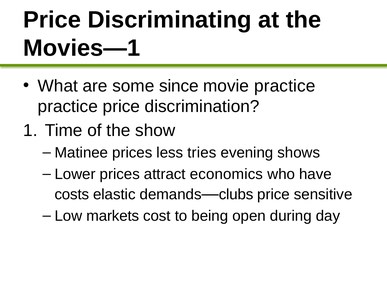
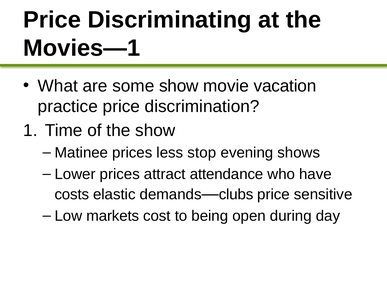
some since: since -> show
movie practice: practice -> vacation
tries: tries -> stop
economics: economics -> attendance
